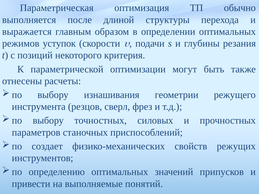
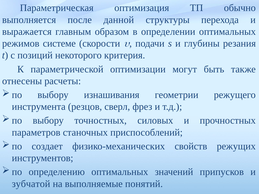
длиной: длиной -> данной
уступок: уступок -> системе
привести: привести -> зубчатой
